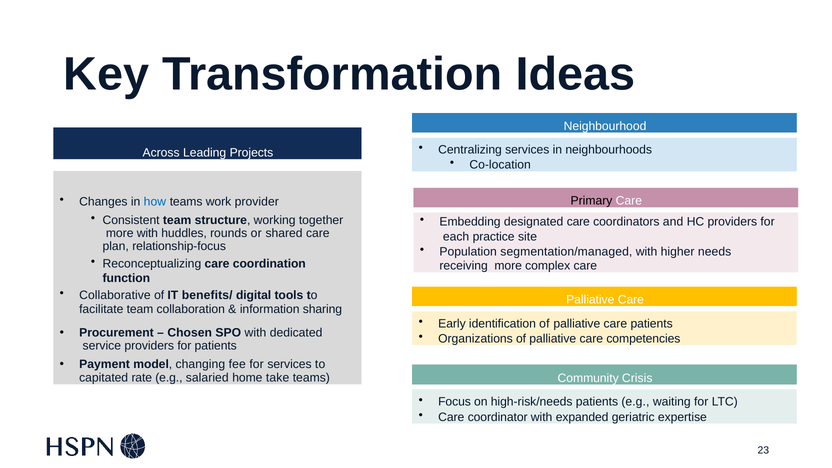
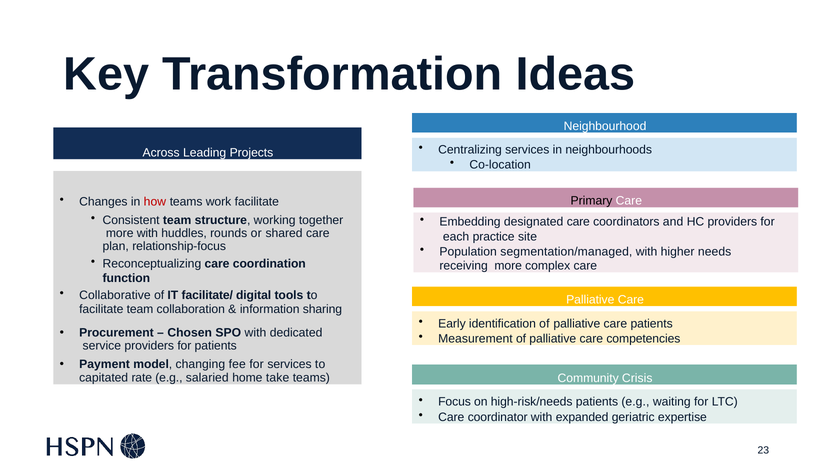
how colour: blue -> red
work provider: provider -> facilitate
benefits/: benefits/ -> facilitate/
Organizations: Organizations -> Measurement
